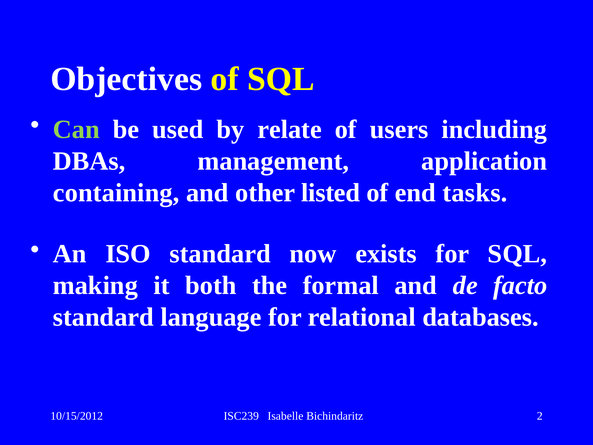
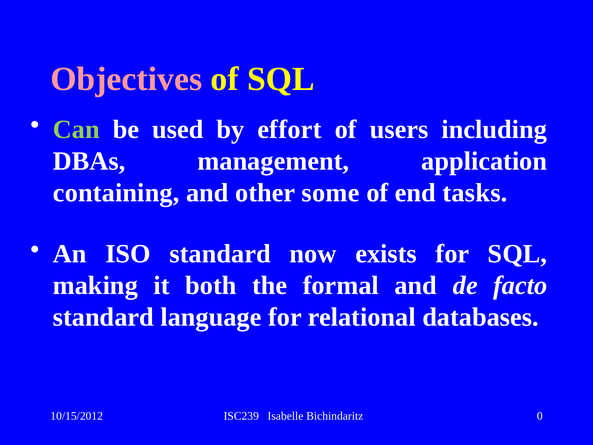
Objectives colour: white -> pink
relate: relate -> effort
listed: listed -> some
2: 2 -> 0
